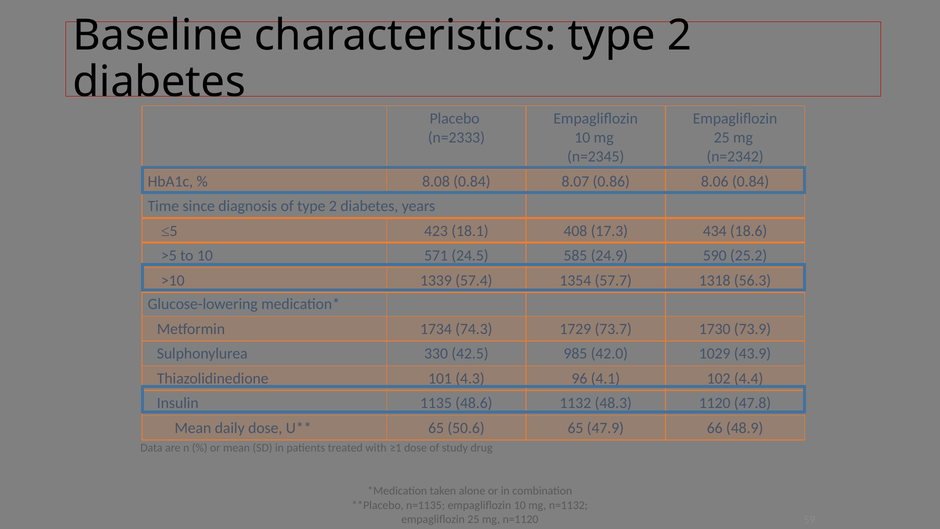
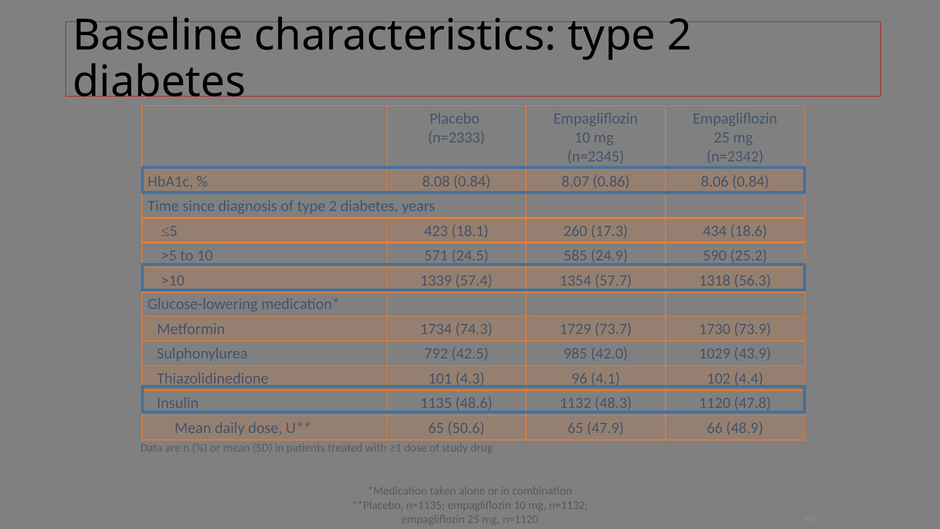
408: 408 -> 260
330: 330 -> 792
